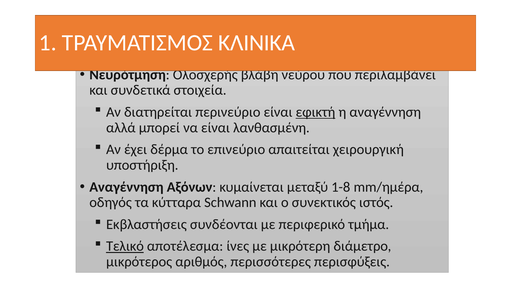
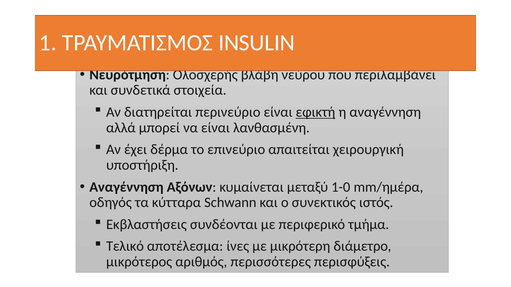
ΚΛΙΝΙΚΑ: ΚΛΙΝΙΚΑ -> INSULIN
1-8: 1-8 -> 1-0
Τελικό underline: present -> none
